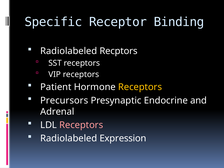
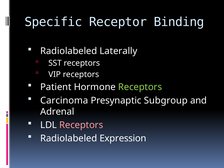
Recptors: Recptors -> Laterally
Receptors at (140, 87) colour: yellow -> light green
Precursors: Precursors -> Carcinoma
Endocrine: Endocrine -> Subgroup
